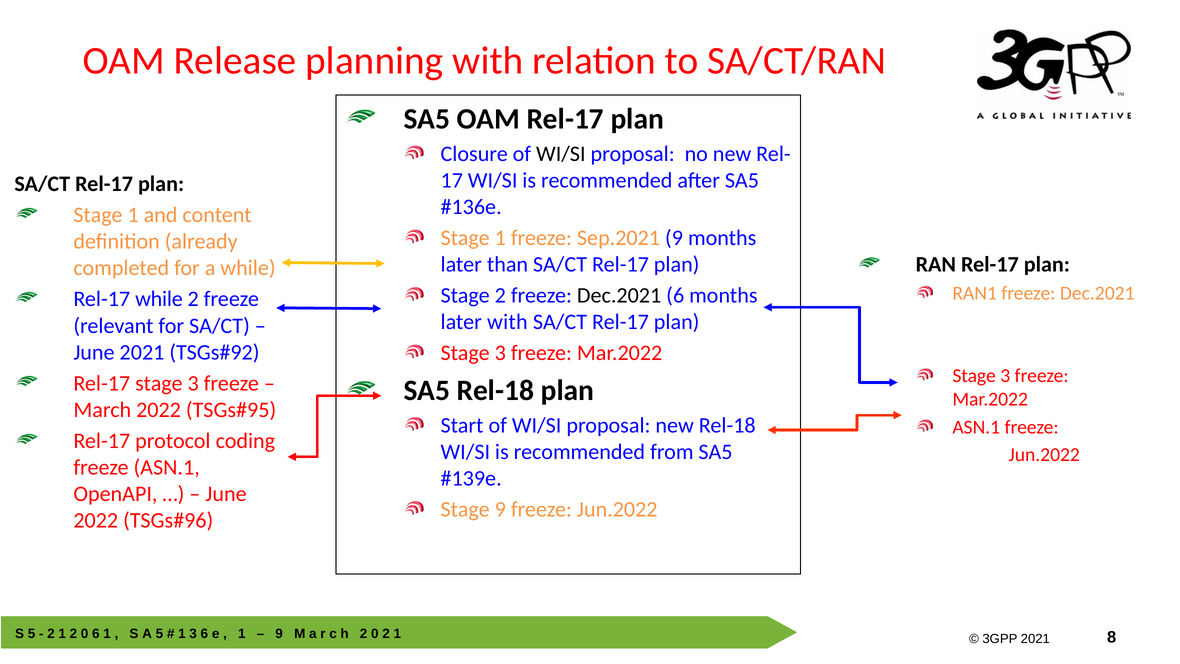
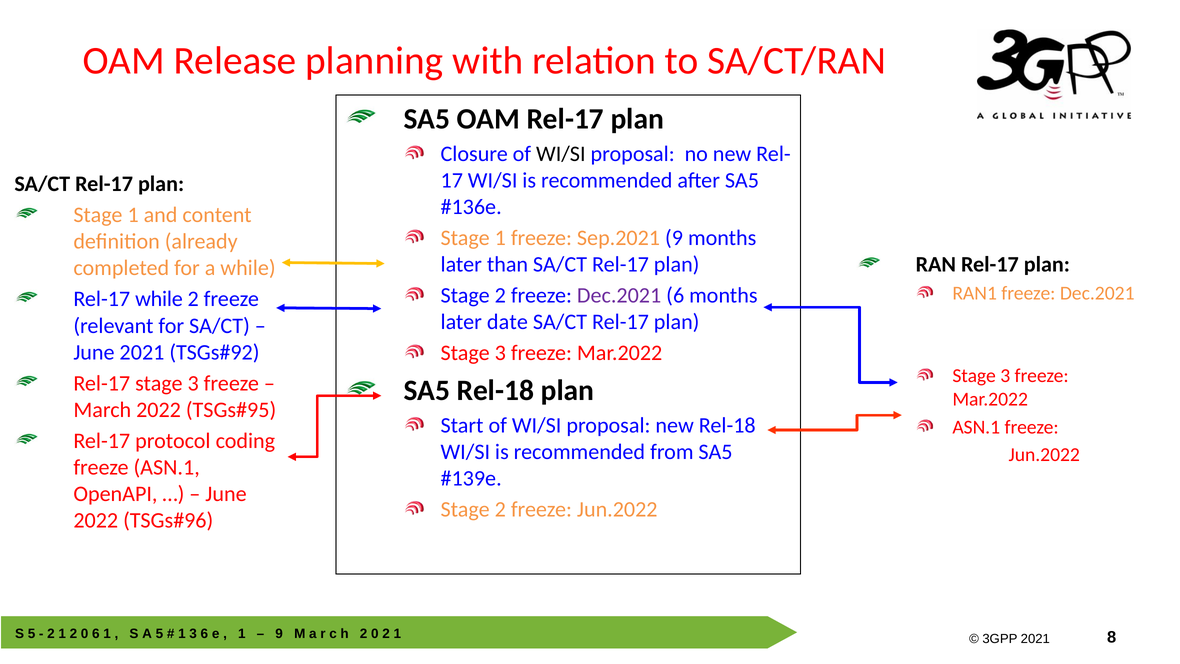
Dec.2021 at (619, 295) colour: black -> purple
later with: with -> date
9 at (500, 509): 9 -> 2
